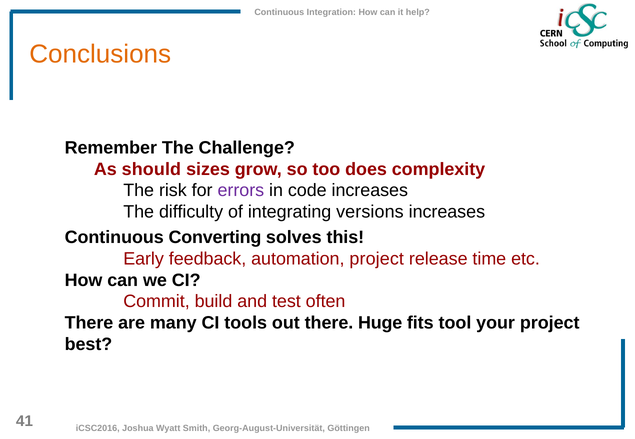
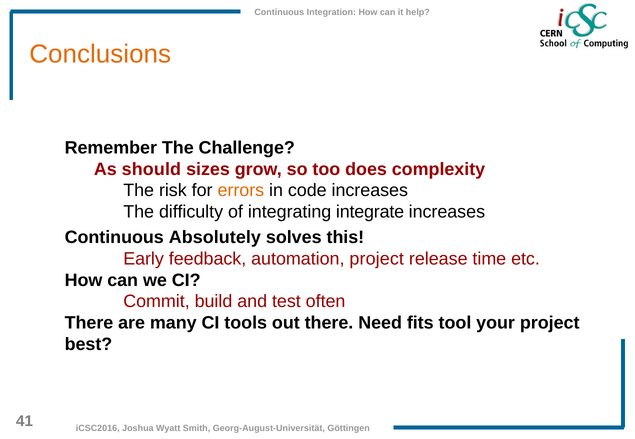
errors colour: purple -> orange
versions: versions -> integrate
Converting: Converting -> Absolutely
Huge: Huge -> Need
